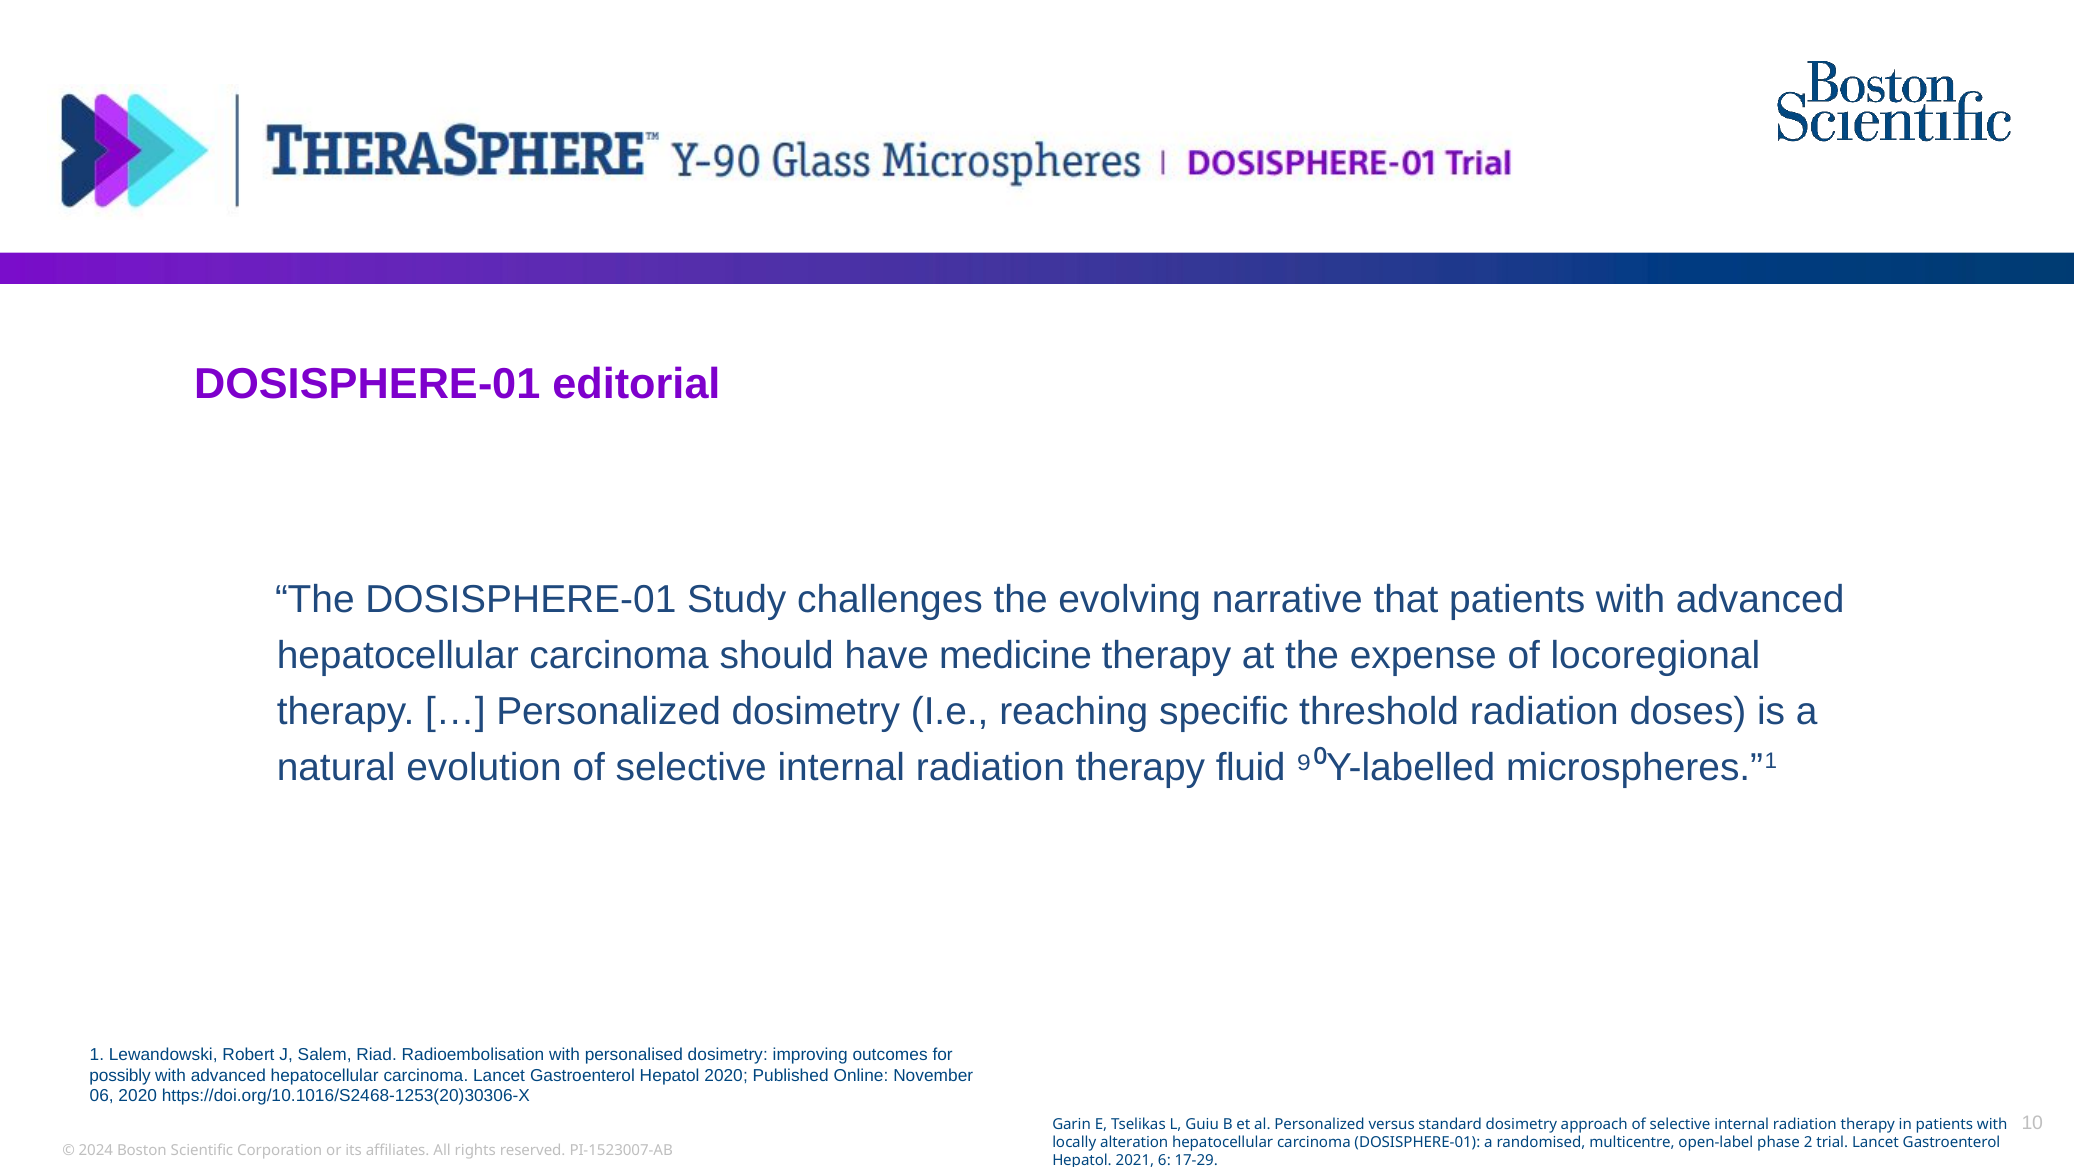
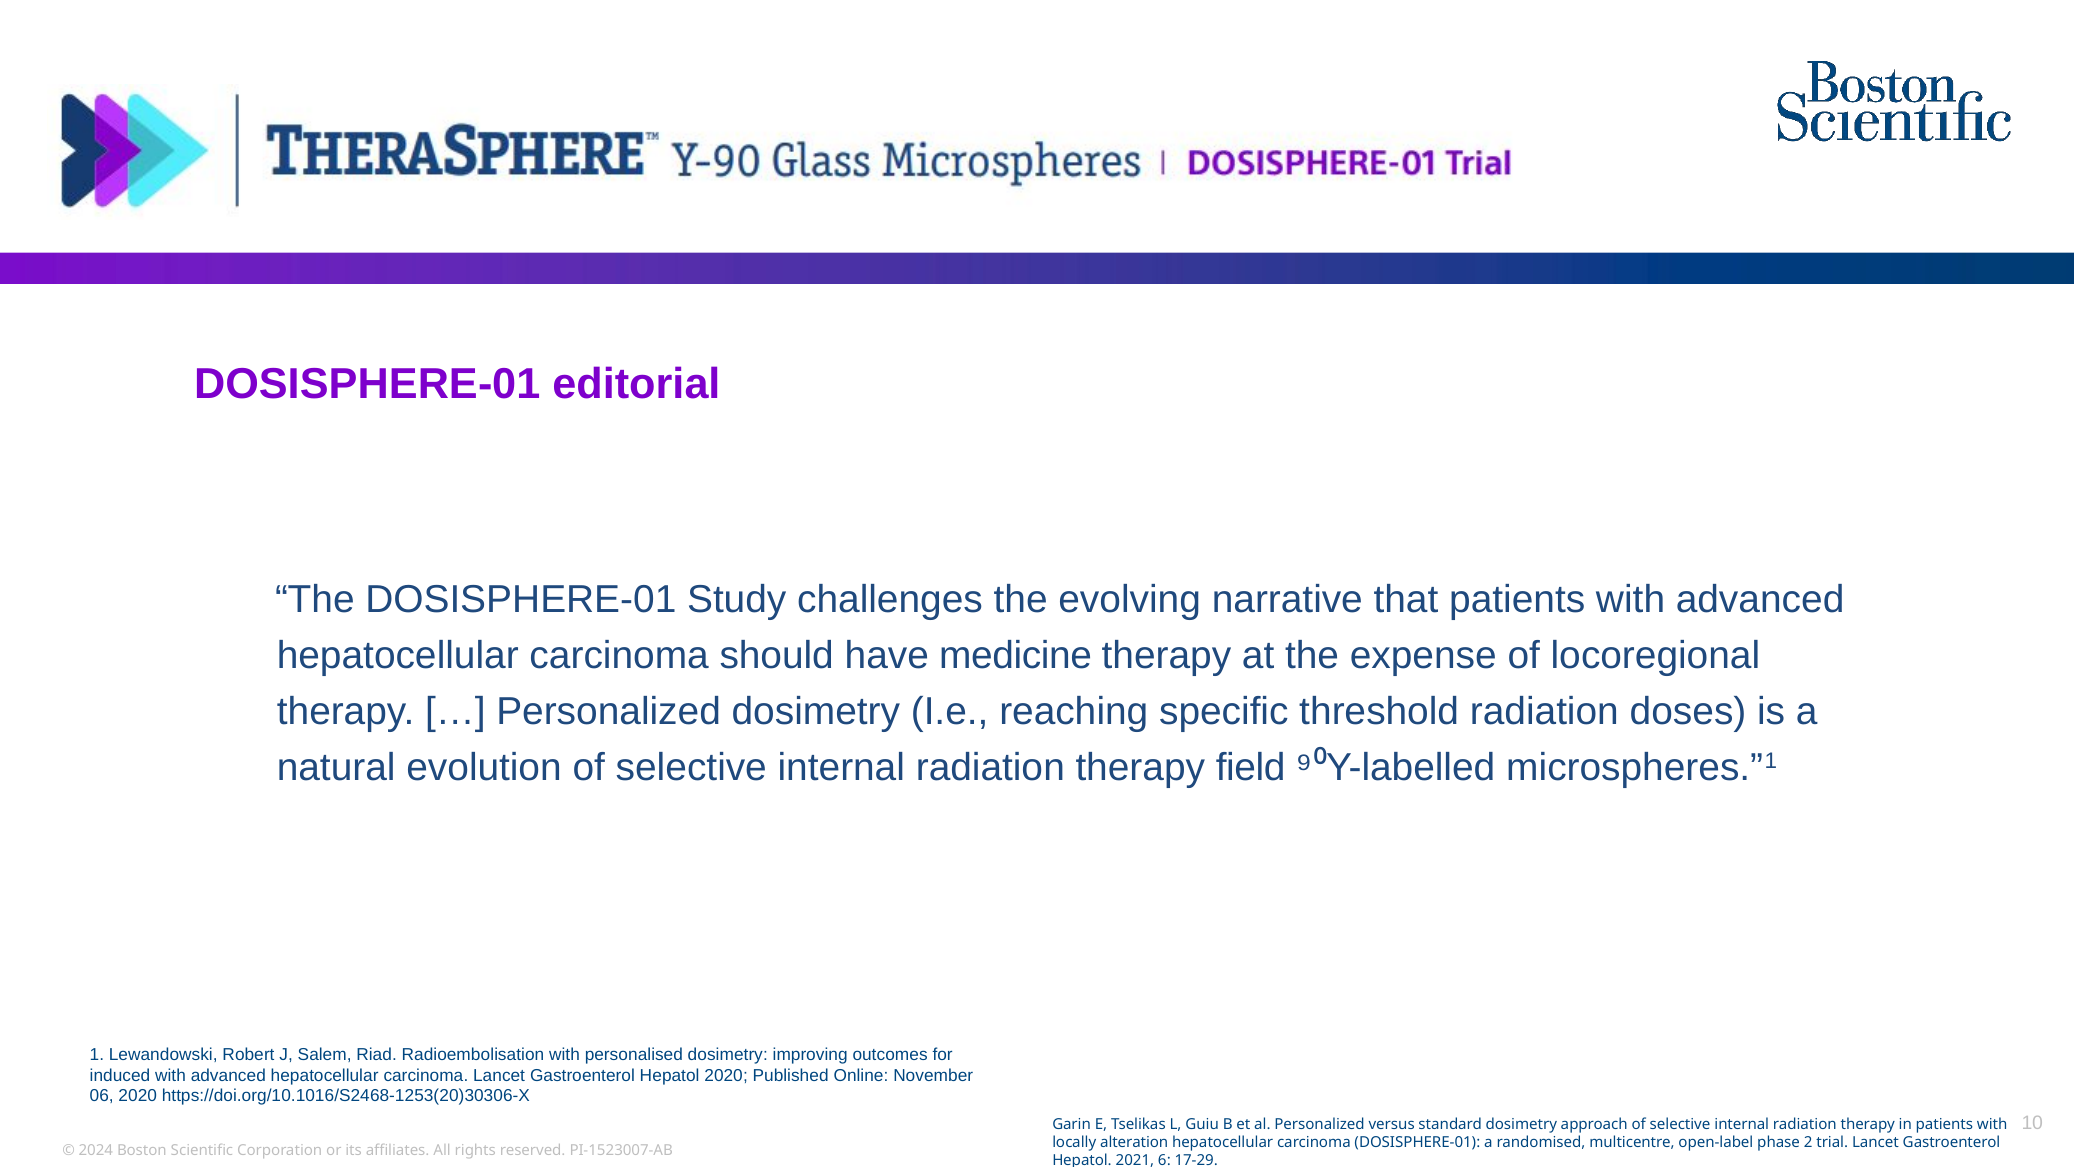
fluid: fluid -> field
possibly: possibly -> induced
